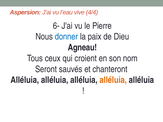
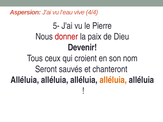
6-: 6- -> 5-
donner colour: blue -> red
Agneau: Agneau -> Devenir
